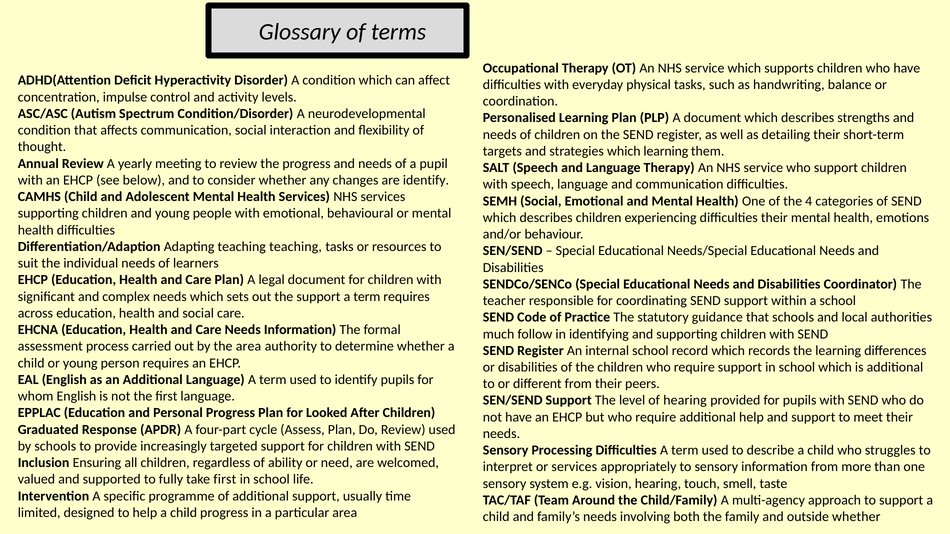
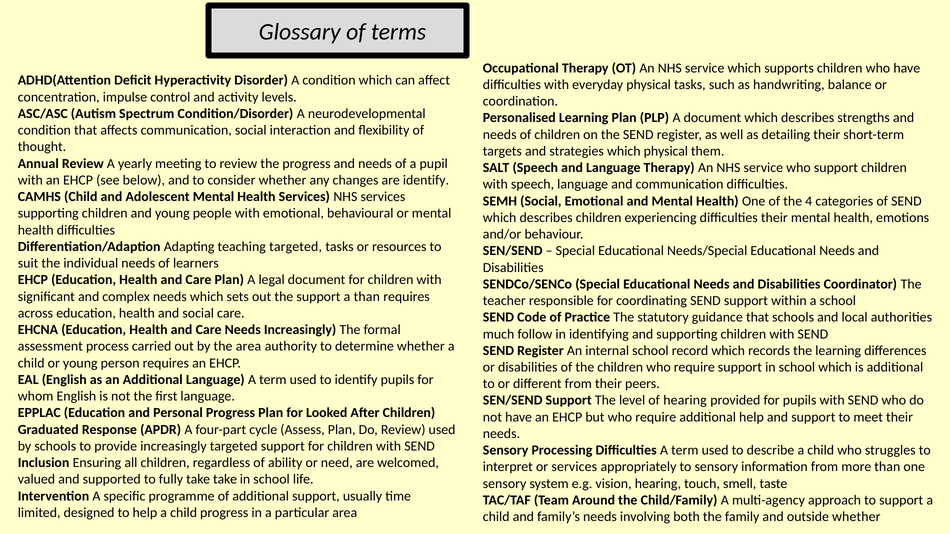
which learning: learning -> physical
teaching teaching: teaching -> targeted
support a term: term -> than
Needs Information: Information -> Increasingly
take first: first -> take
